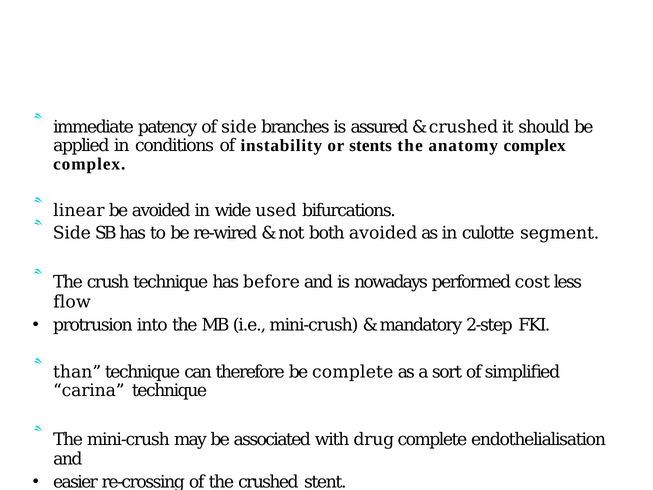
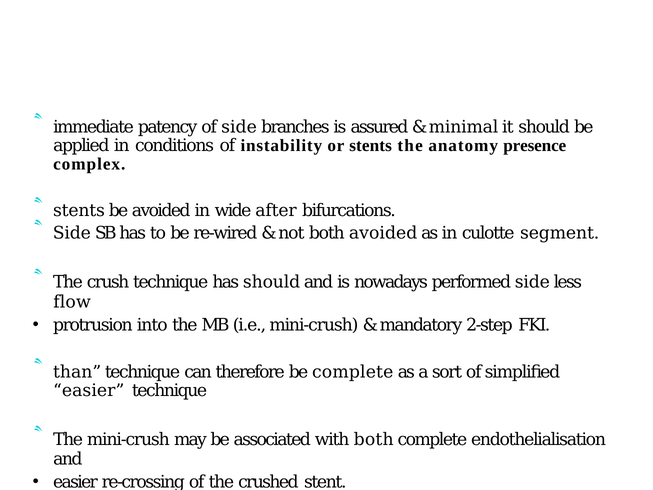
crushed at (464, 127): crushed -> minimal
anatomy complex: complex -> presence
linear at (79, 210): linear -> stents
used: used -> after
has before: before -> should
performed cost: cost -> side
carina at (89, 390): carina -> easier
with drug: drug -> both
